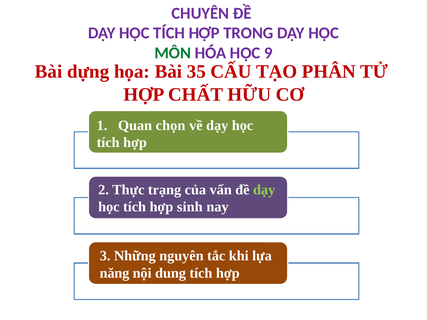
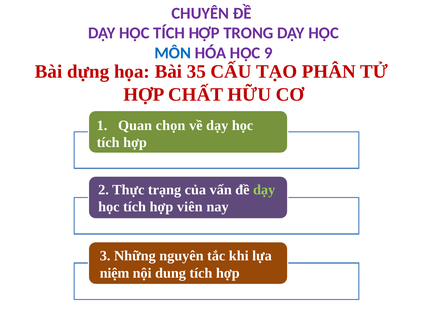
MÔN colour: green -> blue
sinh: sinh -> viên
năng: năng -> niệm
